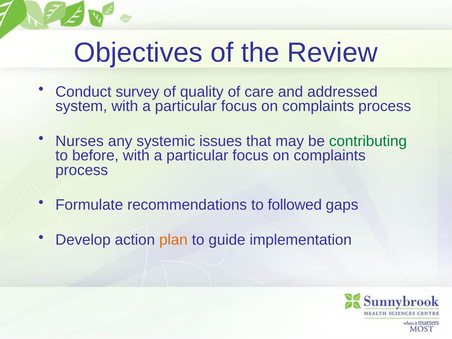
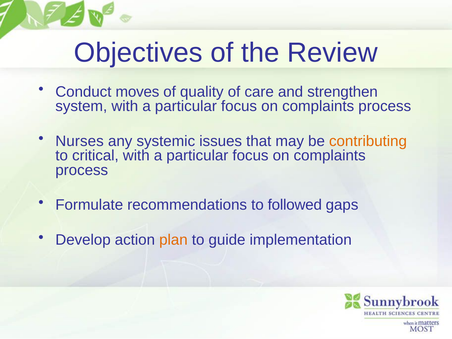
survey: survey -> moves
addressed: addressed -> strengthen
contributing colour: green -> orange
before: before -> critical
